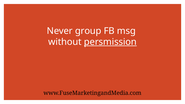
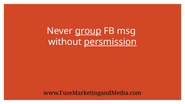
group underline: none -> present
